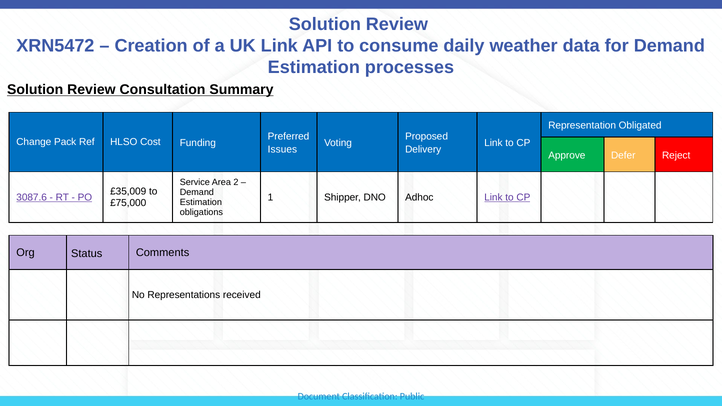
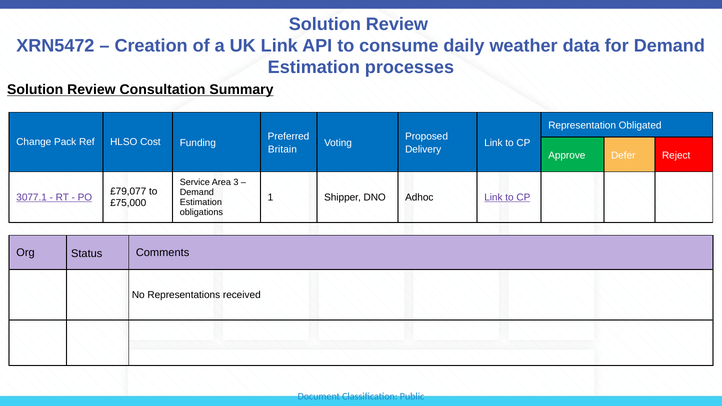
Issues: Issues -> Britain
2: 2 -> 3
£35,009: £35,009 -> £79,077
3087.6: 3087.6 -> 3077.1
